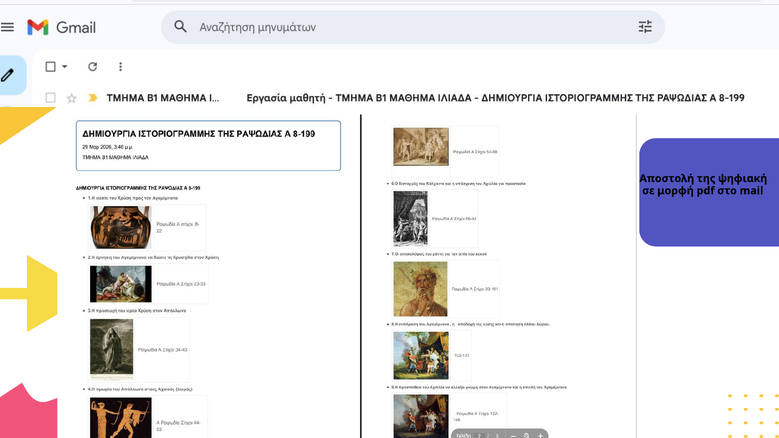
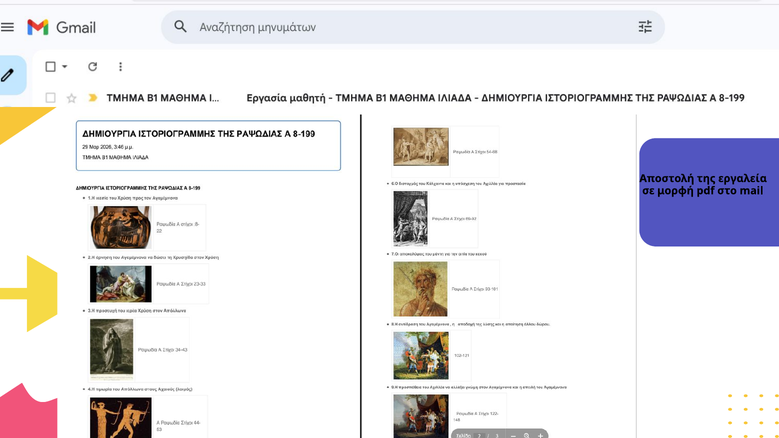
ψηφιακή: ψηφιακή -> εργαλεία
